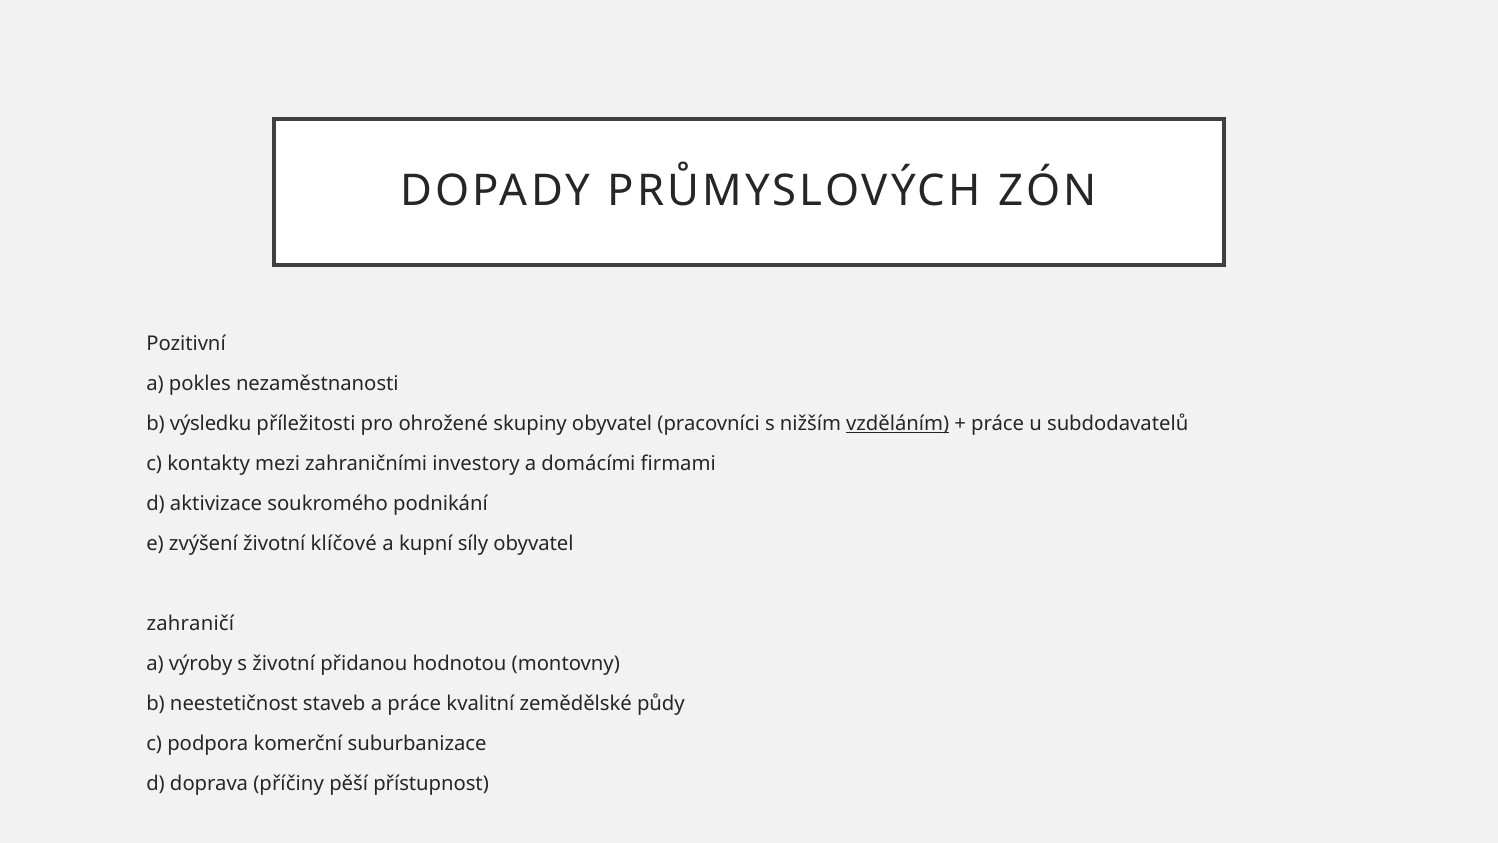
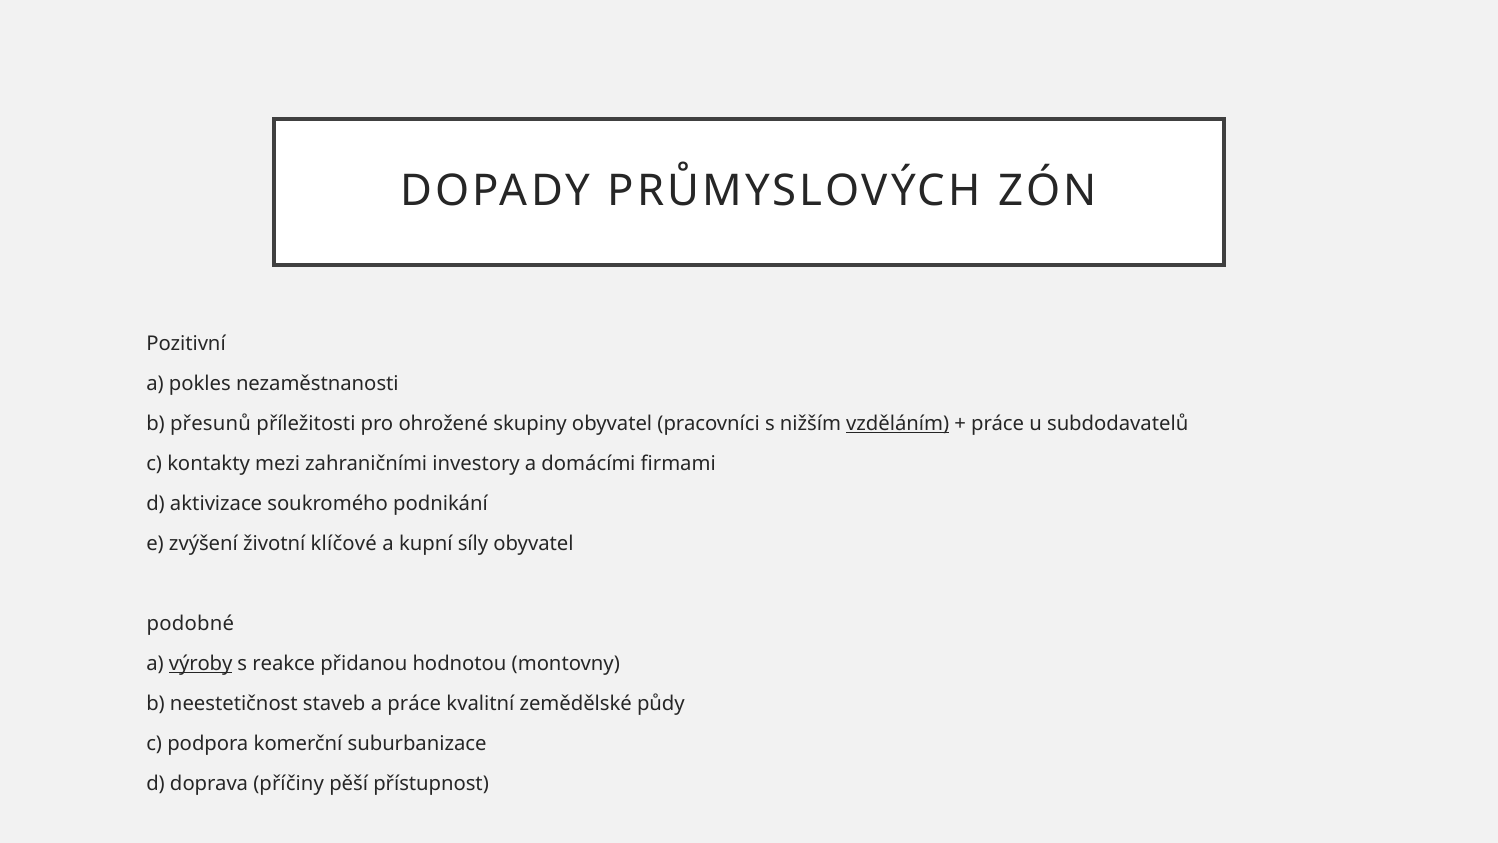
výsledku: výsledku -> přesunů
zahraničí: zahraničí -> podobné
výroby underline: none -> present
s životní: životní -> reakce
